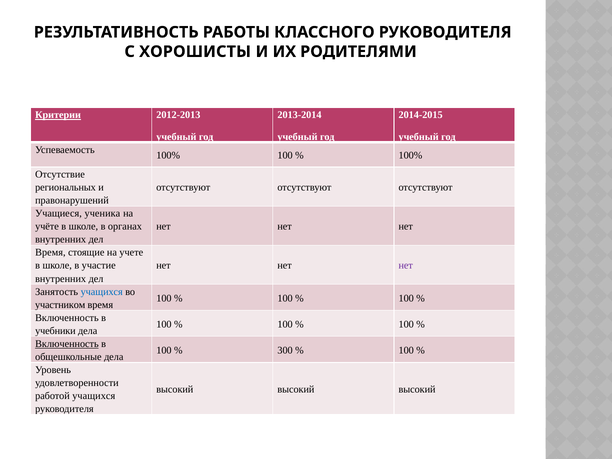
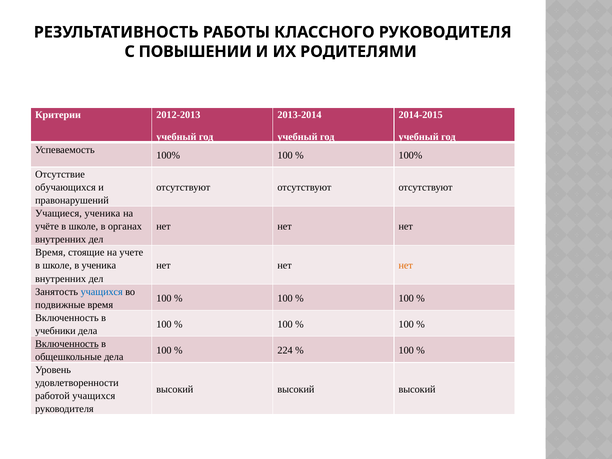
ХОРОШИСТЫ: ХОРОШИСТЫ -> ПОВЫШЕНИИ
Критерии underline: present -> none
региональных: региональных -> обучающихся
в участие: участие -> ученика
нет at (406, 266) colour: purple -> orange
участником: участником -> подвижные
300: 300 -> 224
